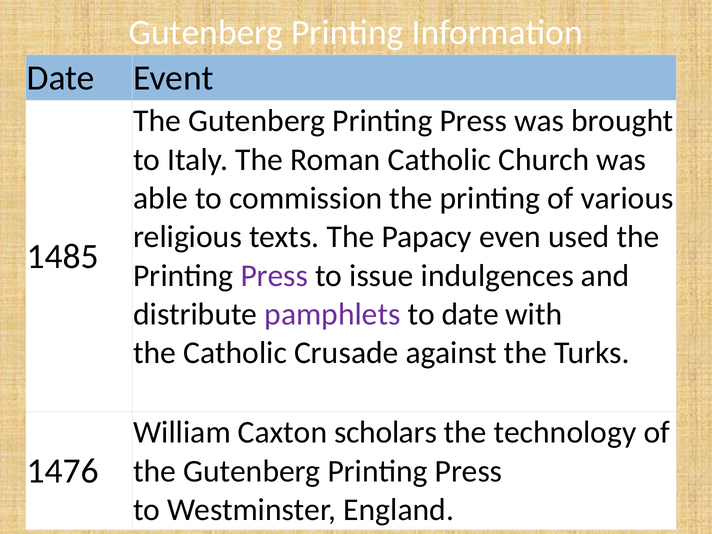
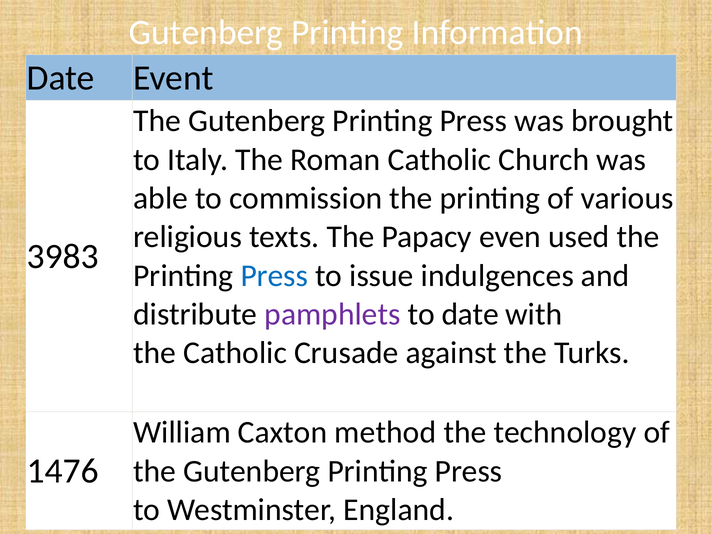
1485: 1485 -> 3983
Press at (274, 276) colour: purple -> blue
scholars: scholars -> method
